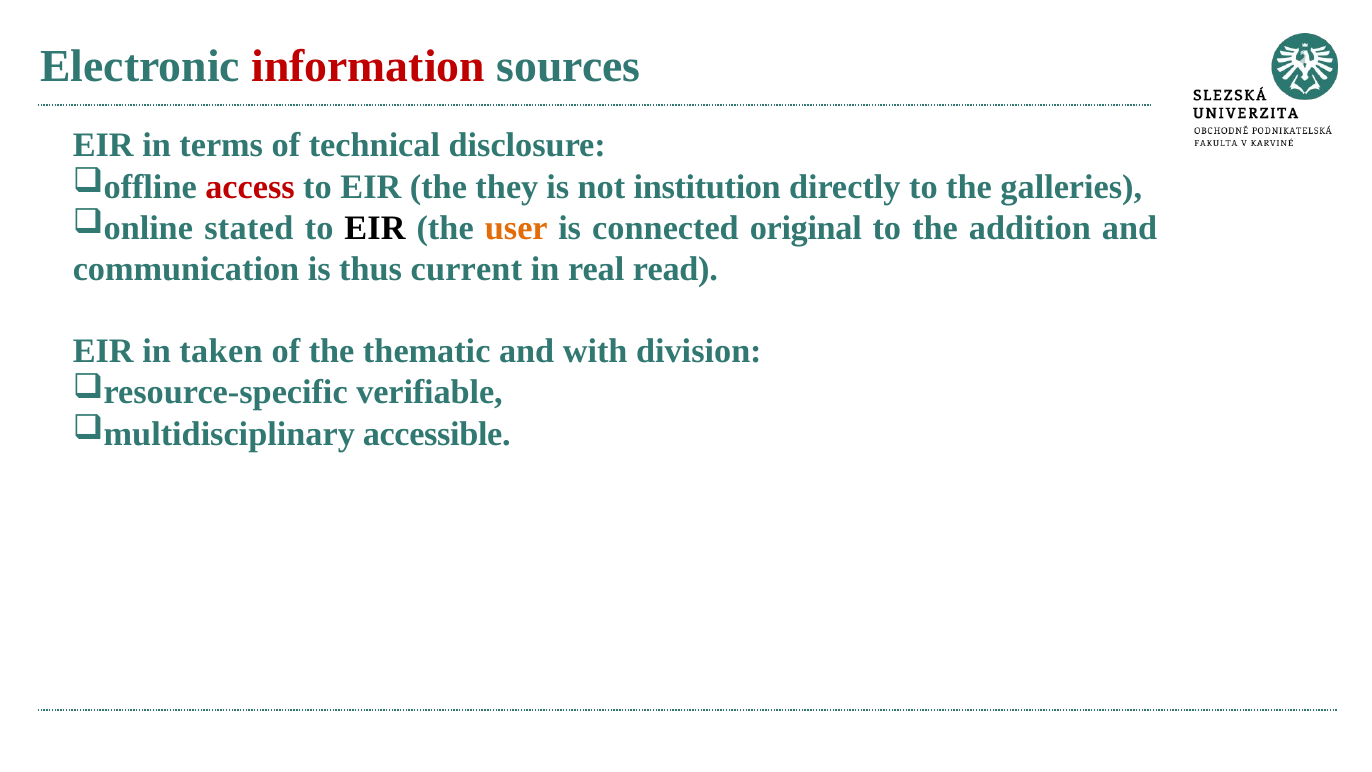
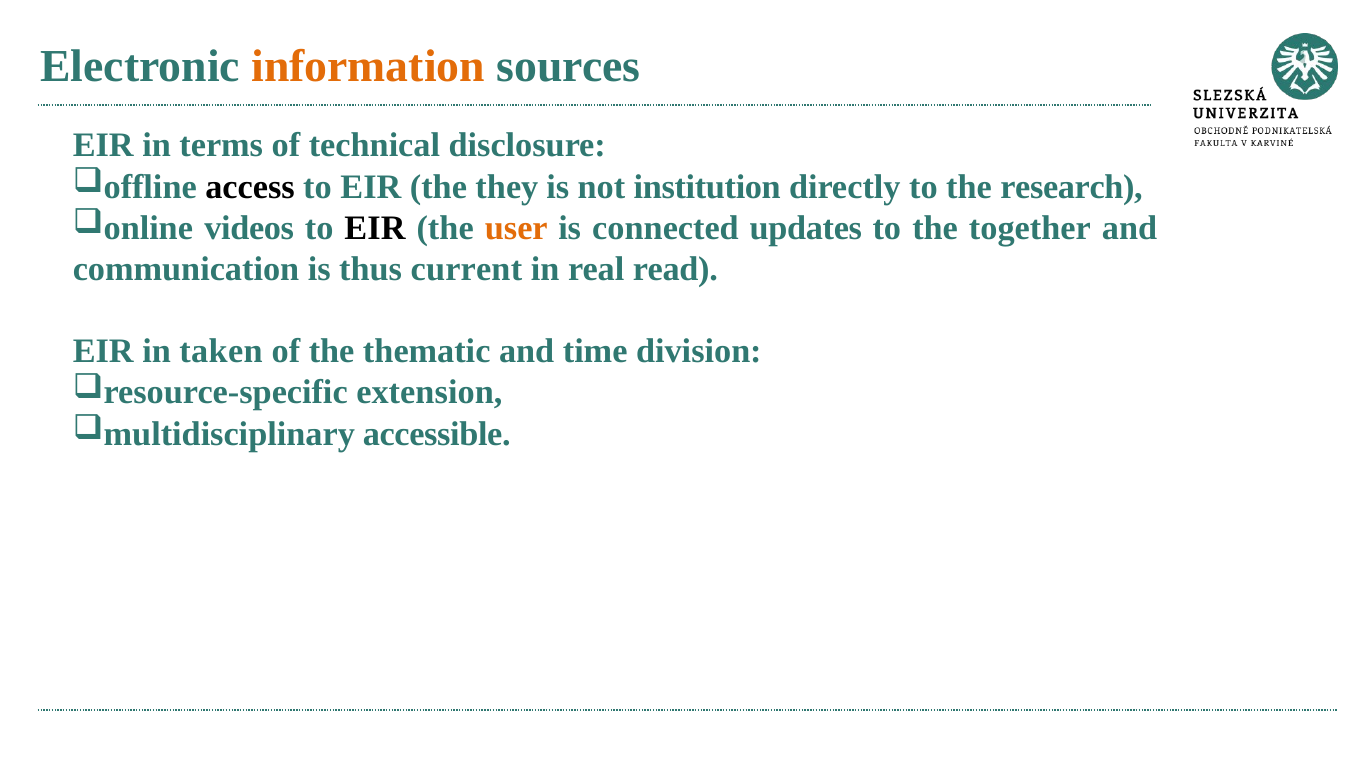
information colour: red -> orange
access colour: red -> black
galleries: galleries -> research
stated: stated -> videos
original: original -> updates
addition: addition -> together
with: with -> time
verifiable: verifiable -> extension
